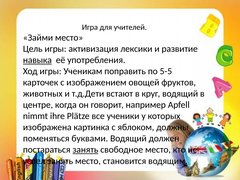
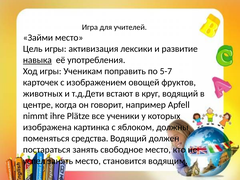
5-5: 5-5 -> 5-7
буквами: буквами -> средства
занять at (85, 150) underline: present -> none
